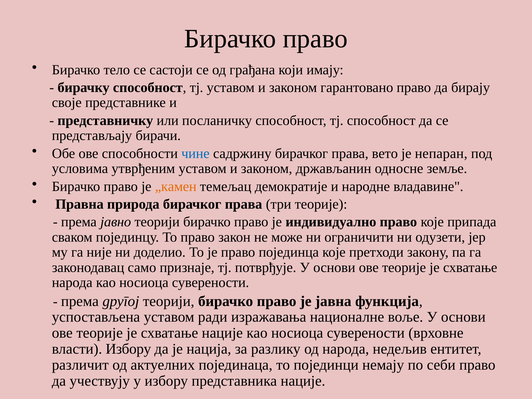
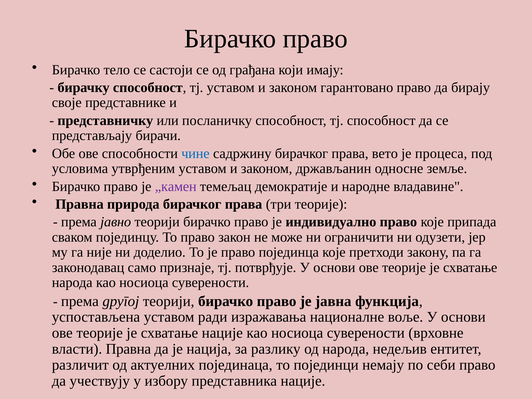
непаран: непаран -> процеса
„камен colour: orange -> purple
власти Избору: Избору -> Правна
